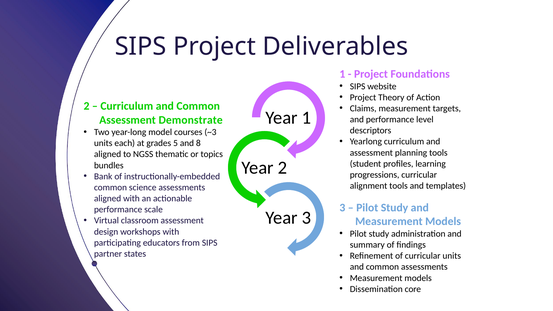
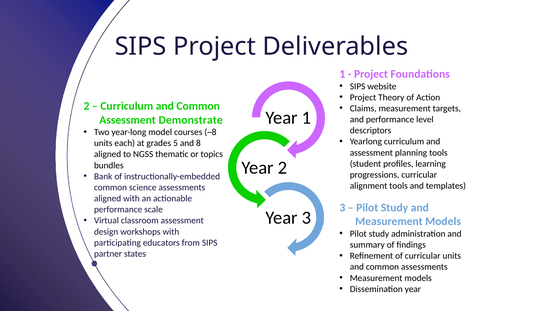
~3: ~3 -> ~8
Dissemination core: core -> year
